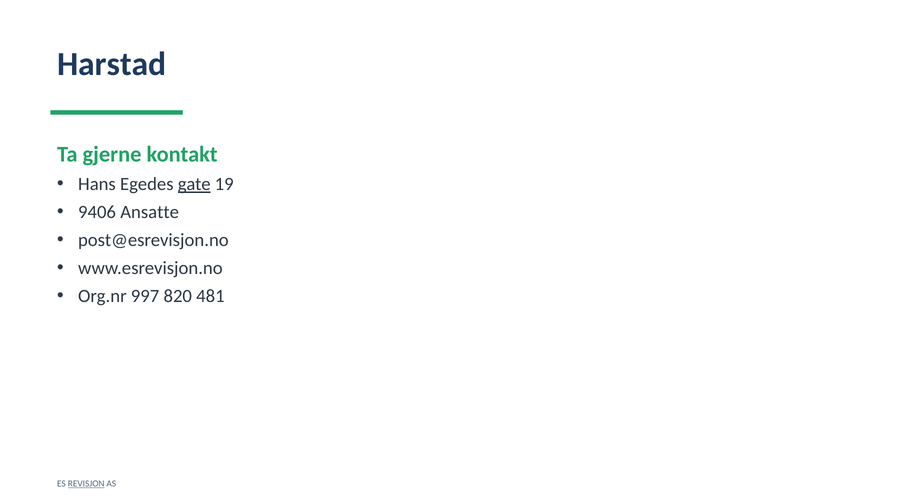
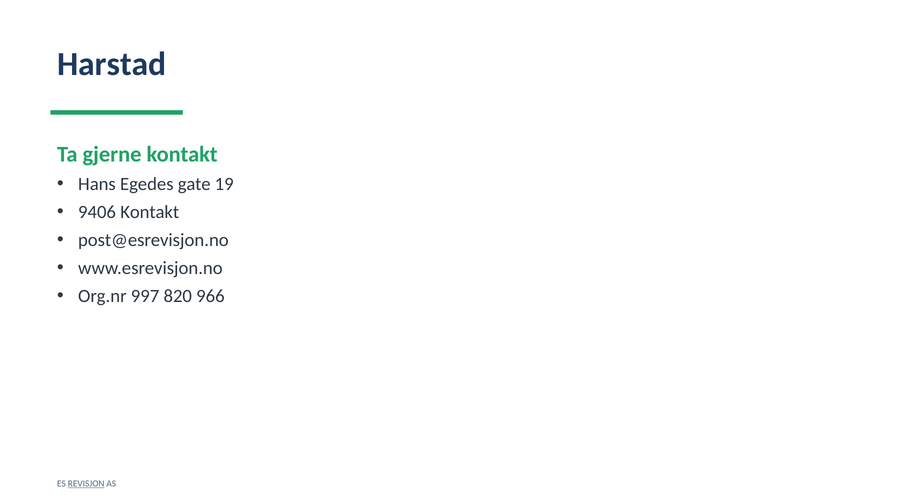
gate underline: present -> none
9406 Ansatte: Ansatte -> Kontakt
481: 481 -> 966
